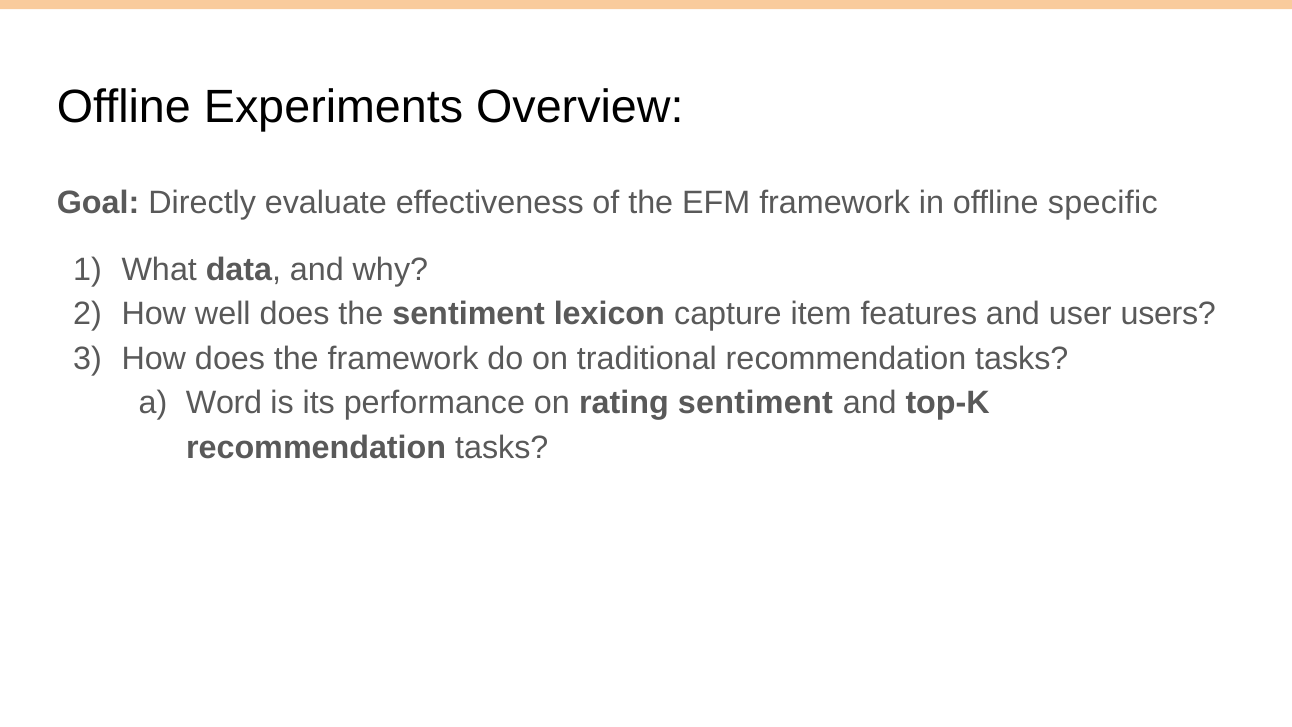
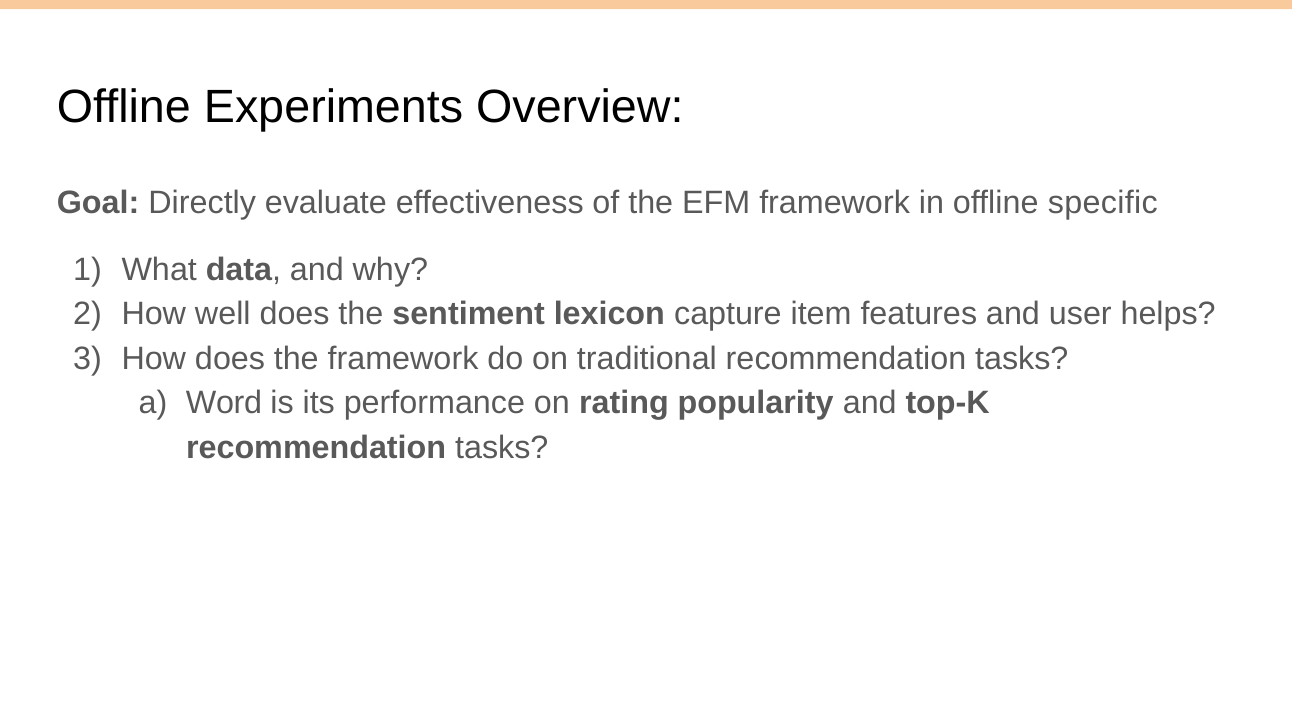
users: users -> helps
rating sentiment: sentiment -> popularity
